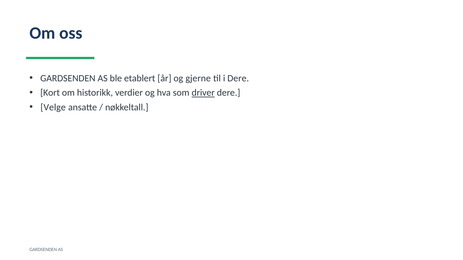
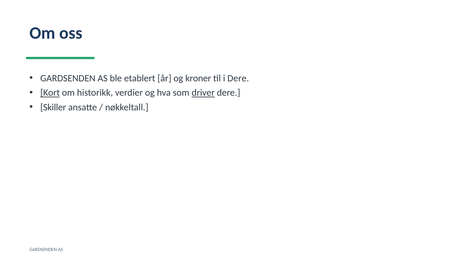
gjerne: gjerne -> kroner
Kort underline: none -> present
Velge: Velge -> Skiller
